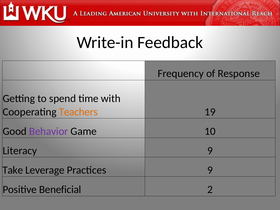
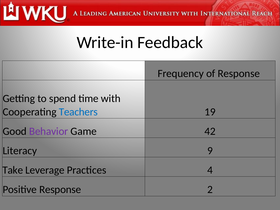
Teachers colour: orange -> blue
10: 10 -> 42
Practices 9: 9 -> 4
Positive Beneficial: Beneficial -> Response
